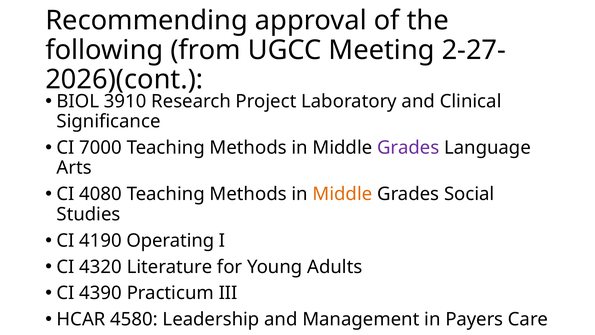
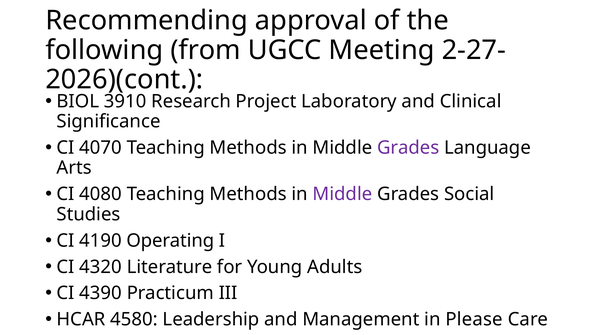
7000: 7000 -> 4070
Middle at (342, 194) colour: orange -> purple
Payers: Payers -> Please
